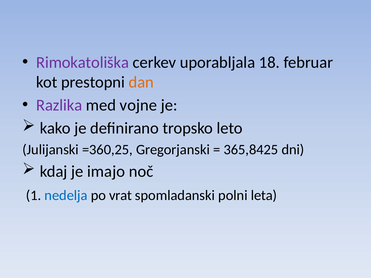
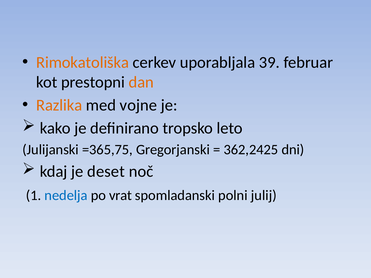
Rimokatoliška colour: purple -> orange
18: 18 -> 39
Razlika colour: purple -> orange
=360,25: =360,25 -> =365,75
365,8425: 365,8425 -> 362,2425
imajo: imajo -> deset
leta: leta -> julij
